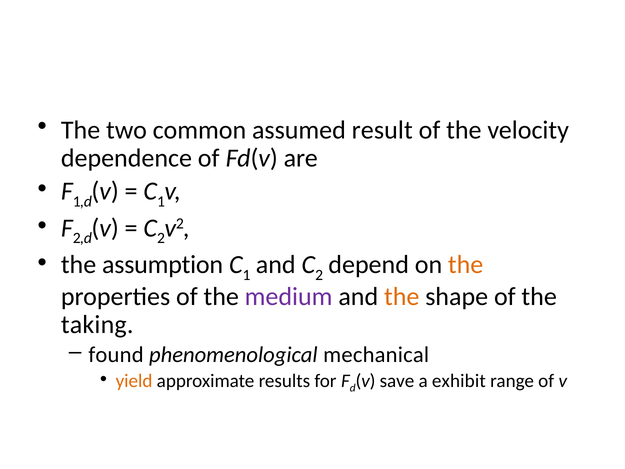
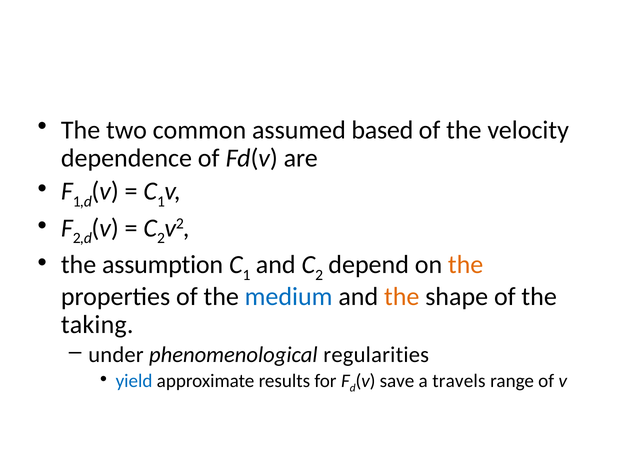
result: result -> based
medium colour: purple -> blue
found: found -> under
mechanical: mechanical -> regularities
yield colour: orange -> blue
exhibit: exhibit -> travels
